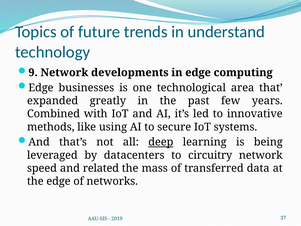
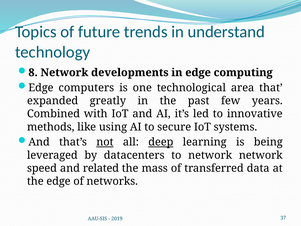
9: 9 -> 8
businesses: businesses -> computers
not underline: none -> present
to circuitry: circuitry -> network
